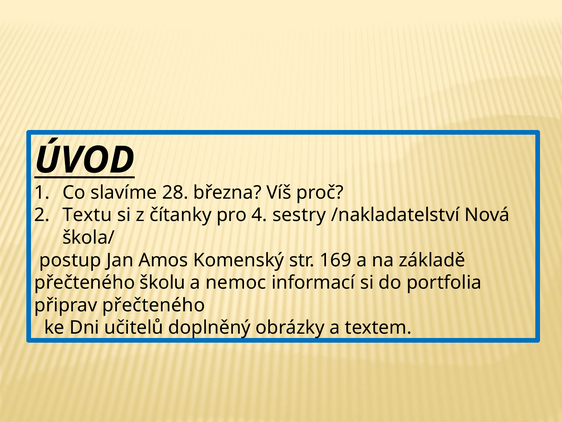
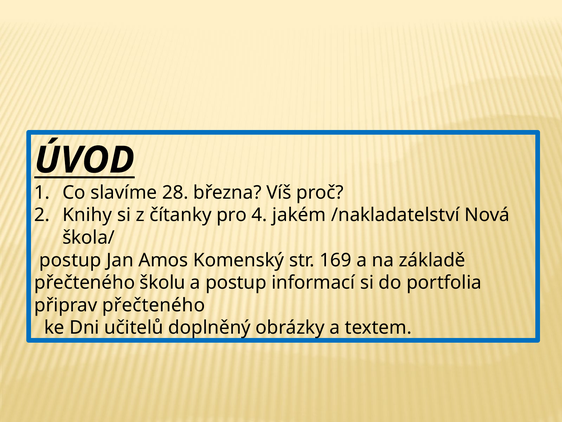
Textu: Textu -> Knihy
sestry: sestry -> jakém
a nemoc: nemoc -> postup
